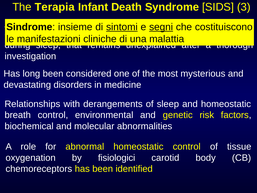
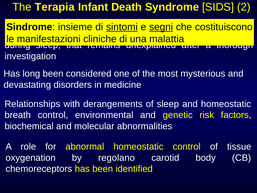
3: 3 -> 2
fisiologici: fisiologici -> regolano
